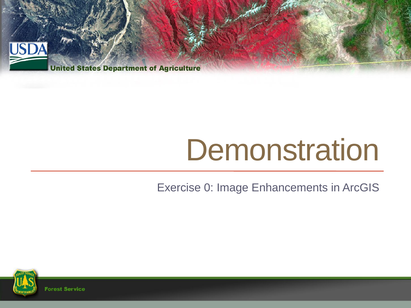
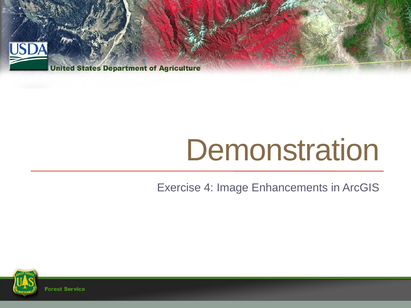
0: 0 -> 4
